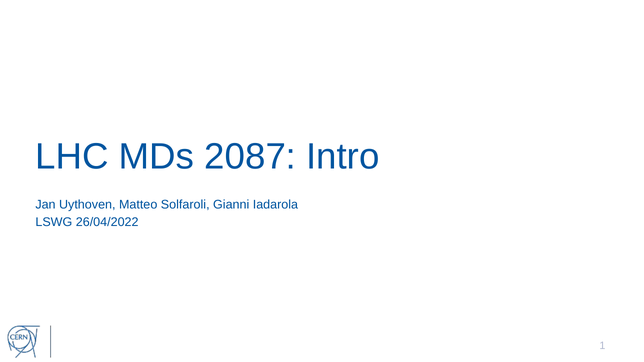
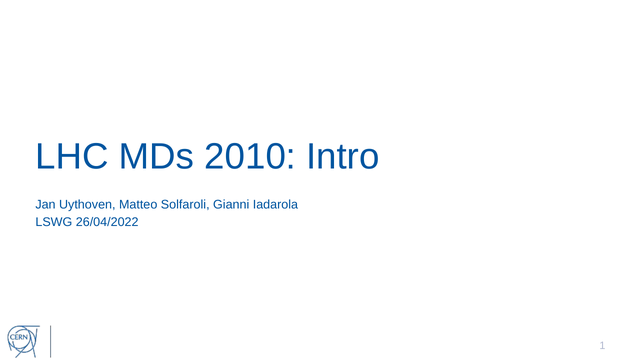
2087: 2087 -> 2010
